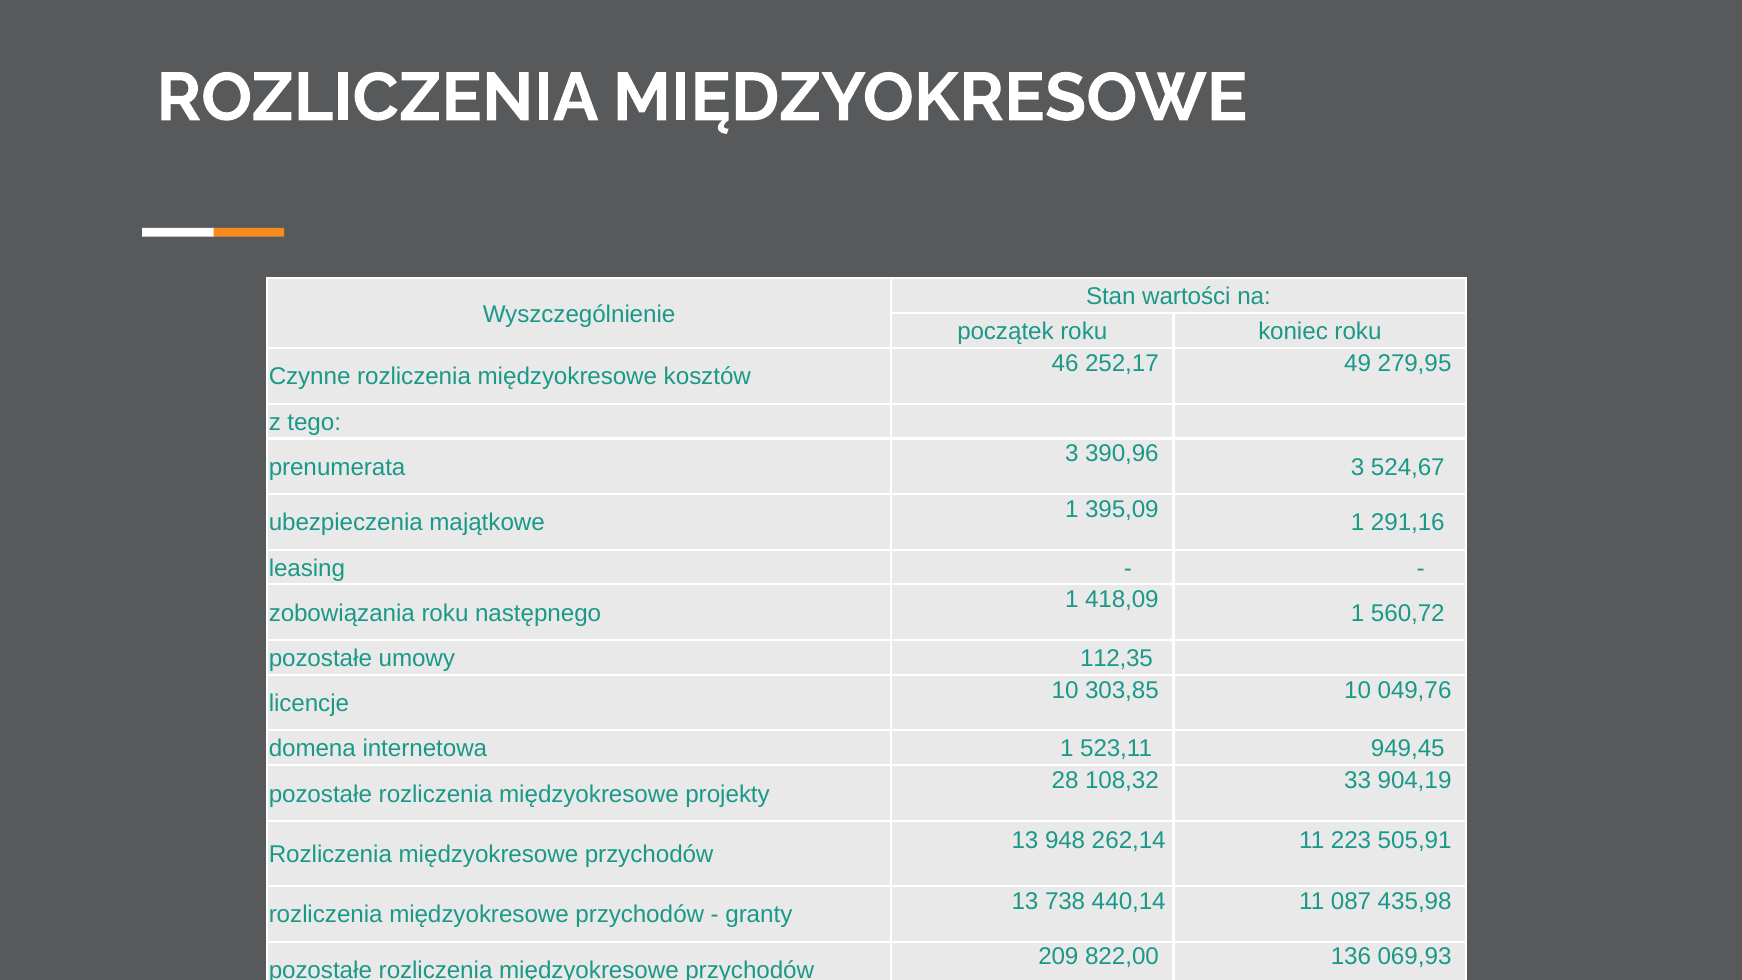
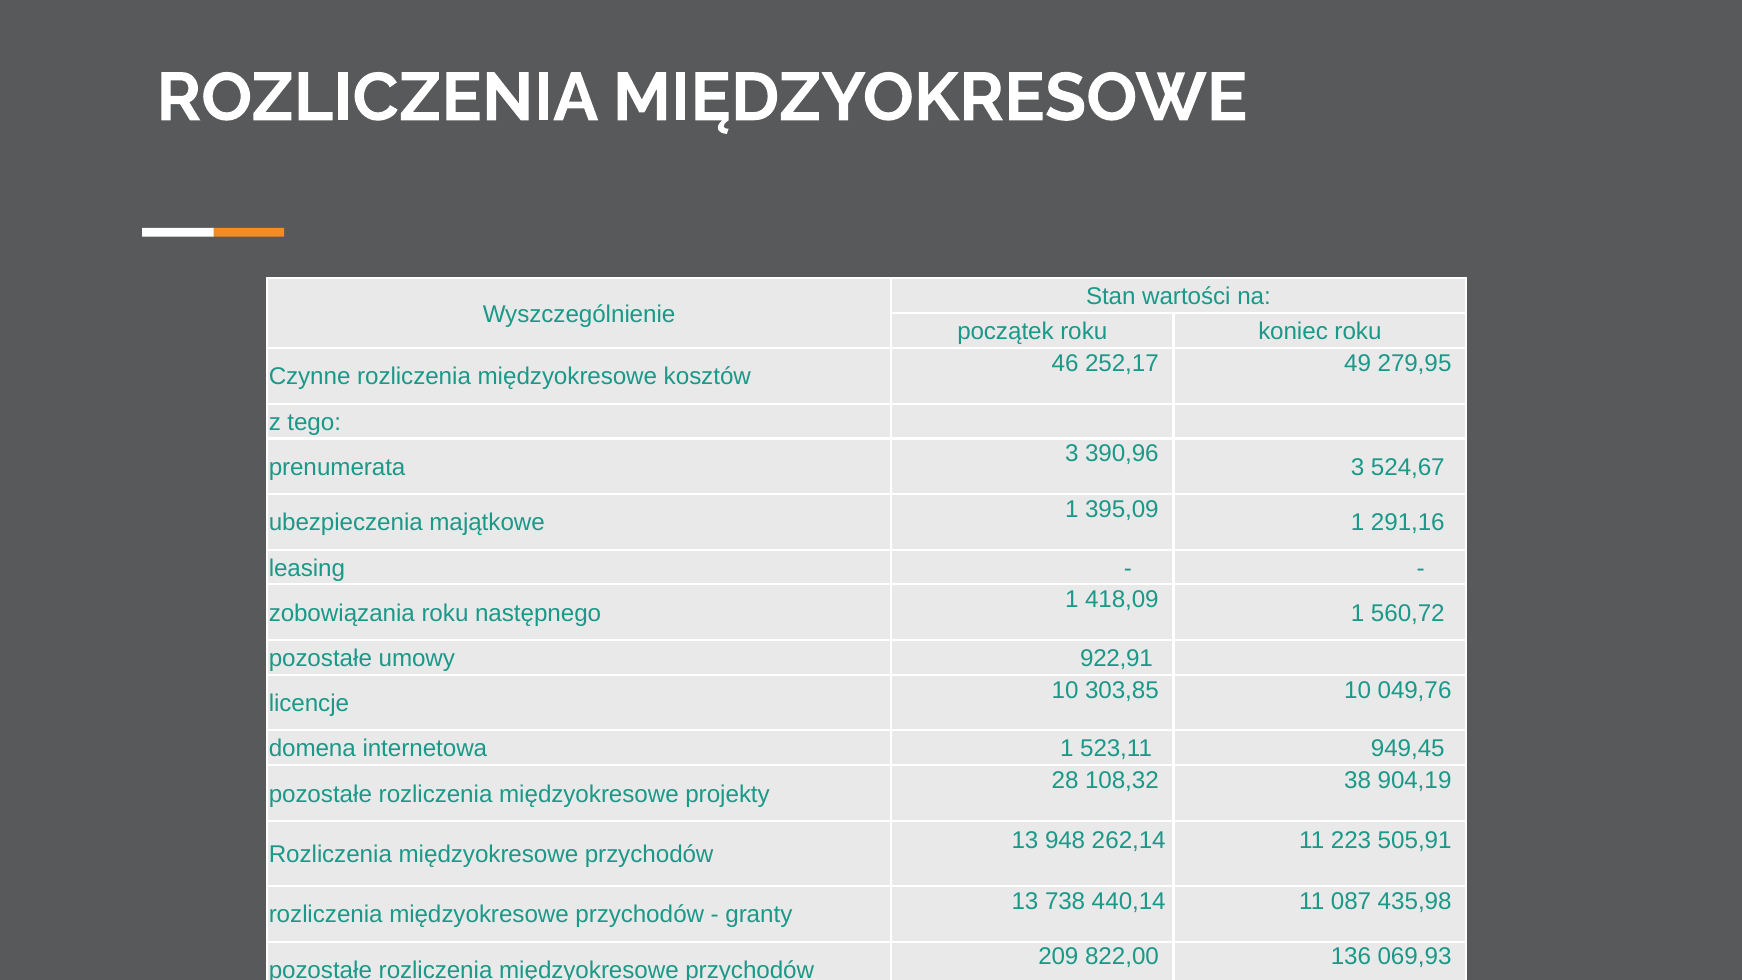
112,35: 112,35 -> 922,91
33: 33 -> 38
